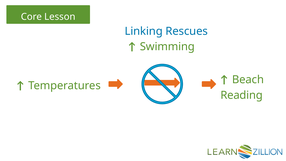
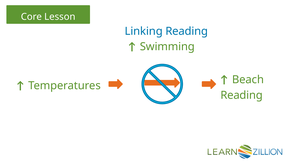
Linking Rescues: Rescues -> Reading
